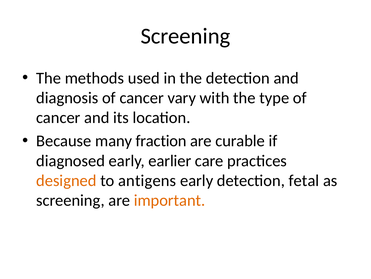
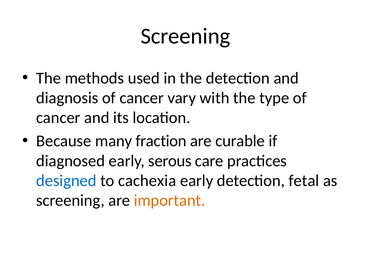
earlier: earlier -> serous
designed colour: orange -> blue
antigens: antigens -> cachexia
